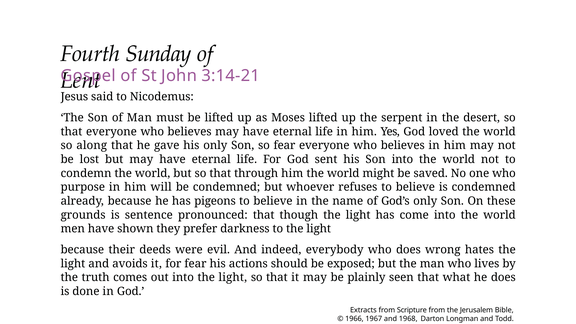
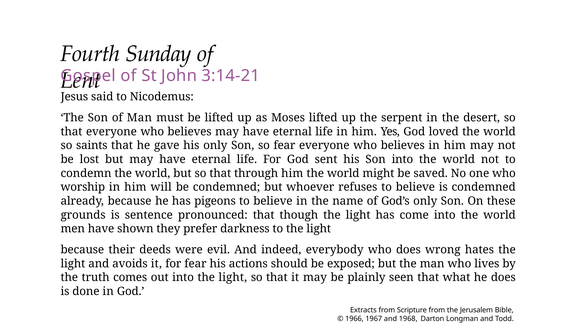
along: along -> saints
purpose: purpose -> worship
